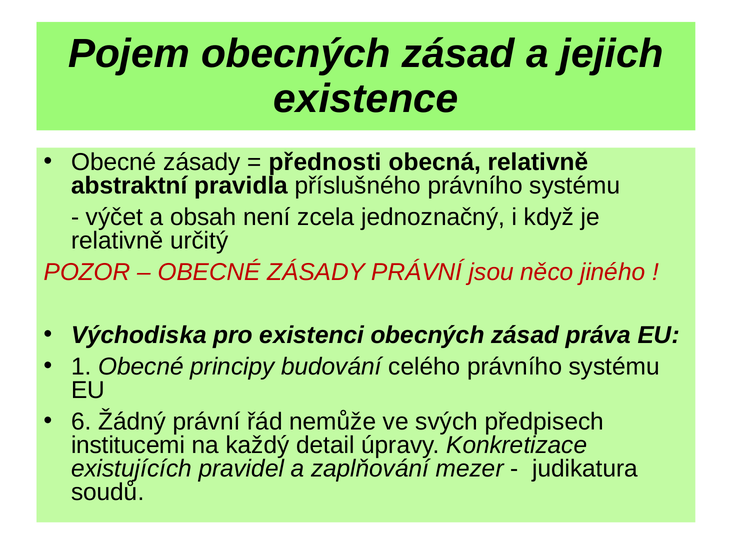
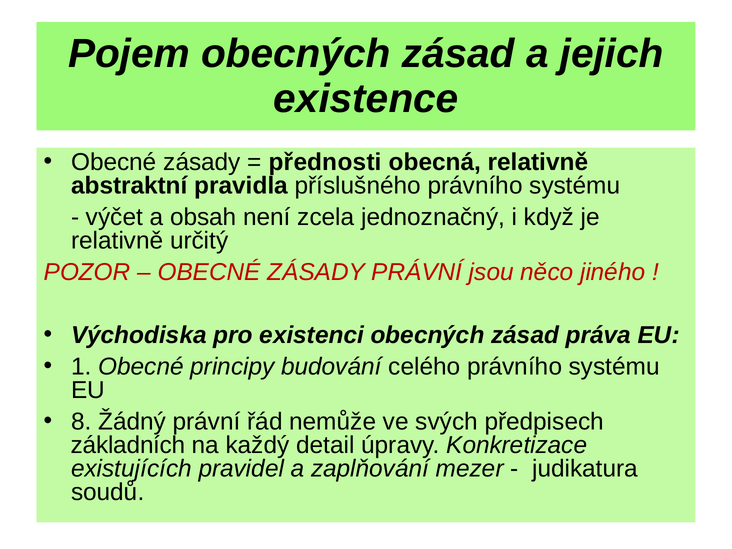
6: 6 -> 8
institucemi: institucemi -> základních
